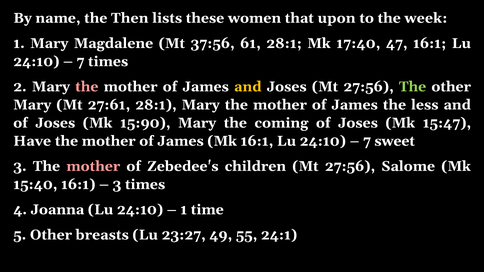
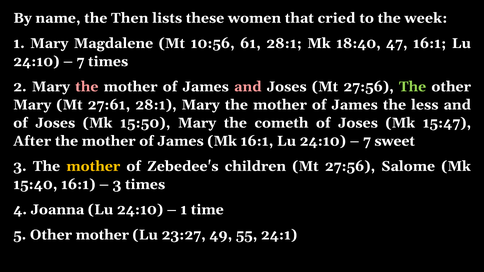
upon: upon -> cried
37:56: 37:56 -> 10:56
17:40: 17:40 -> 18:40
and at (248, 87) colour: yellow -> pink
15:90: 15:90 -> 15:50
coming: coming -> cometh
Have: Have -> After
mother at (93, 166) colour: pink -> yellow
Other breasts: breasts -> mother
